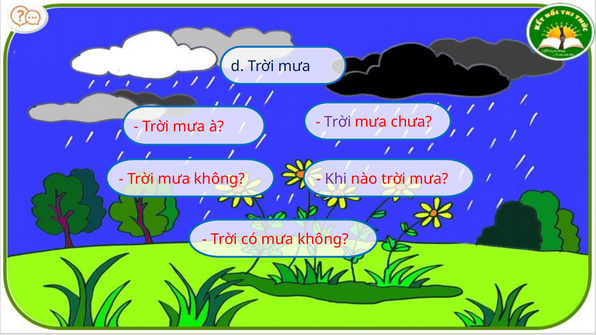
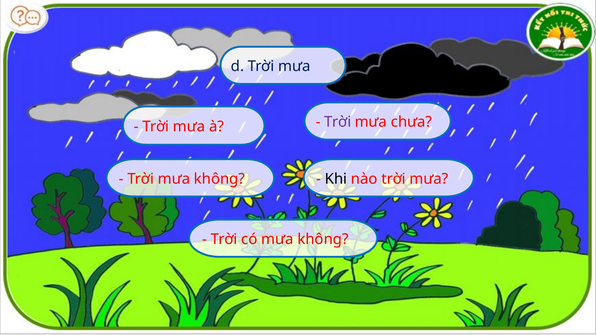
Khi colour: purple -> black
